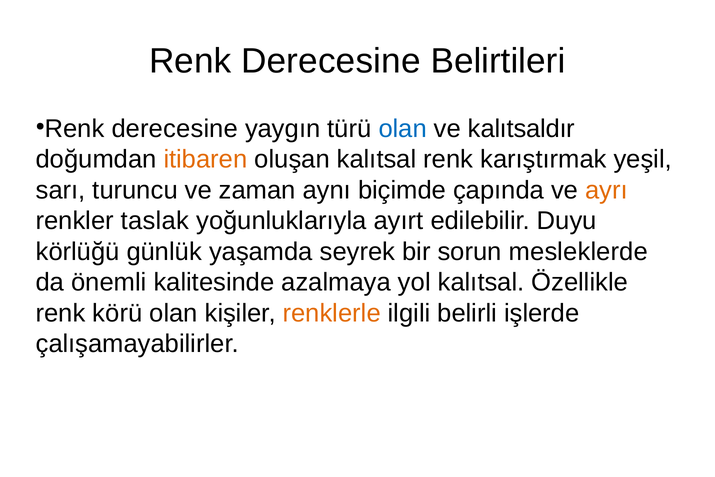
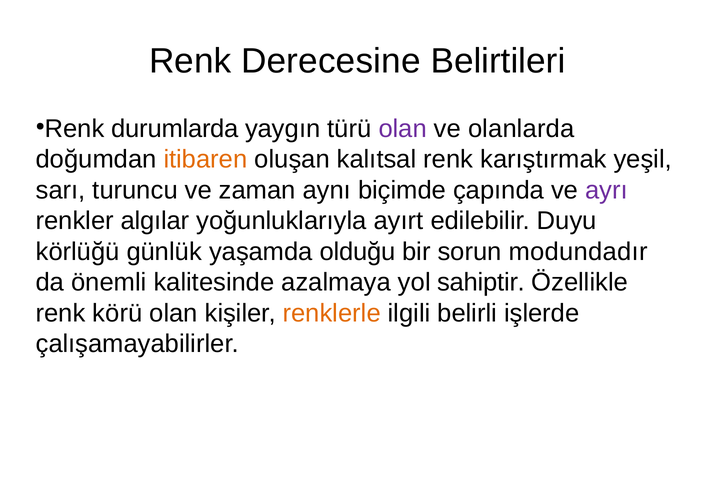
derecesine at (175, 129): derecesine -> durumlarda
olan at (403, 129) colour: blue -> purple
kalıtsaldır: kalıtsaldır -> olanlarda
ayrı colour: orange -> purple
taslak: taslak -> algılar
seyrek: seyrek -> olduğu
mesleklerde: mesleklerde -> modundadır
yol kalıtsal: kalıtsal -> sahiptir
